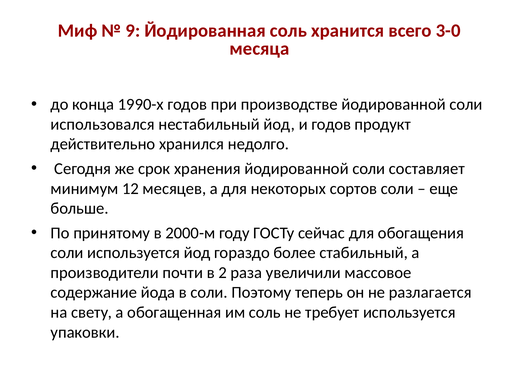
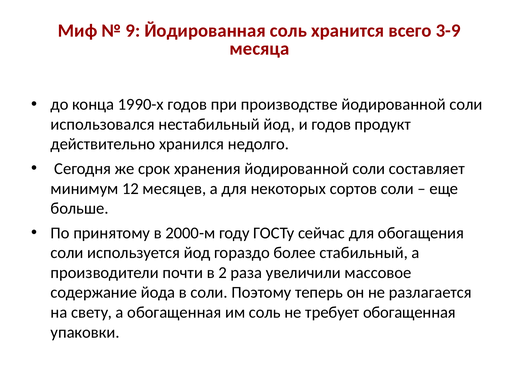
3-0: 3-0 -> 3-9
требует используется: используется -> обогащенная
